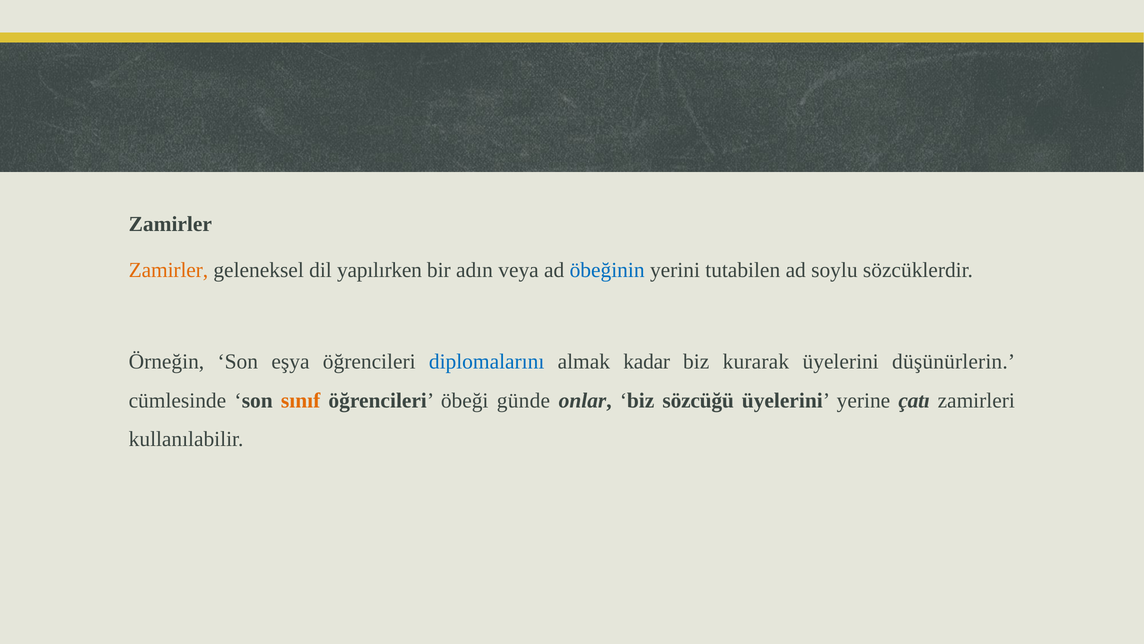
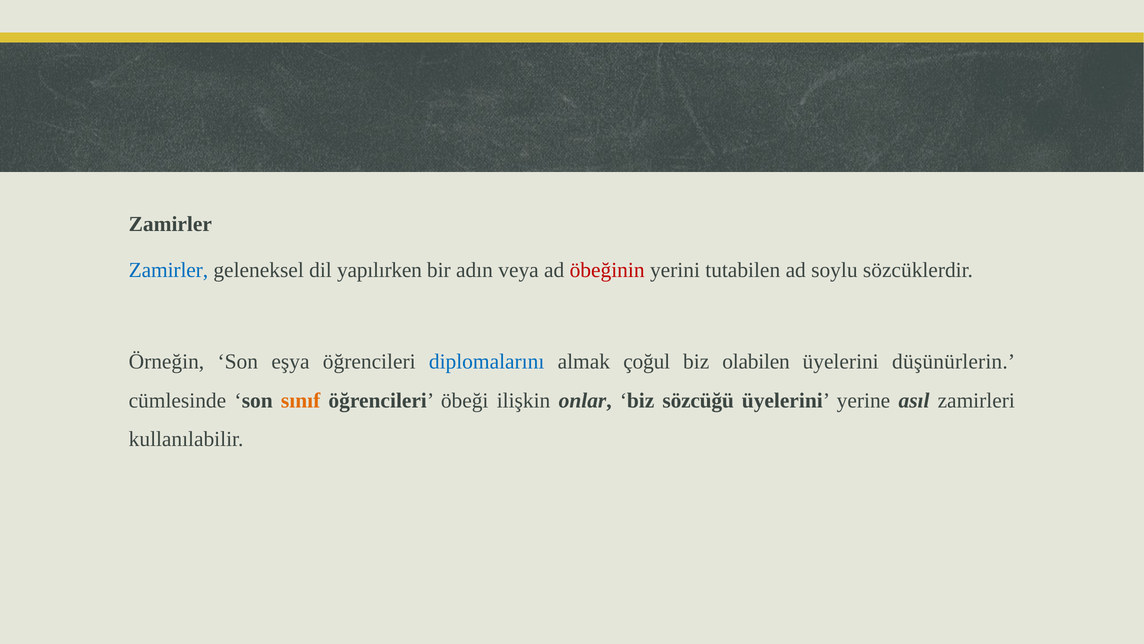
Zamirler at (168, 270) colour: orange -> blue
öbeğinin colour: blue -> red
kadar: kadar -> çoğul
kurarak: kurarak -> olabilen
günde: günde -> ilişkin
çatı: çatı -> asıl
